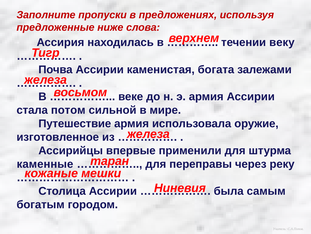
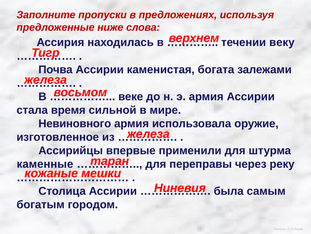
потом: потом -> время
Путешествие: Путешествие -> Невиновного
